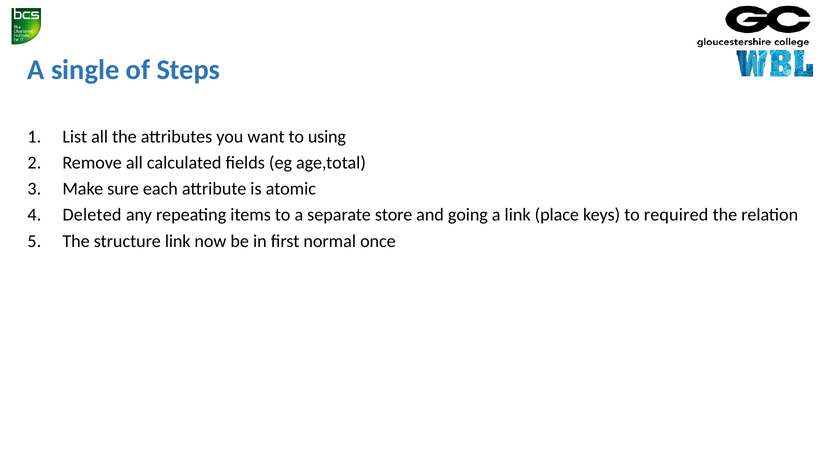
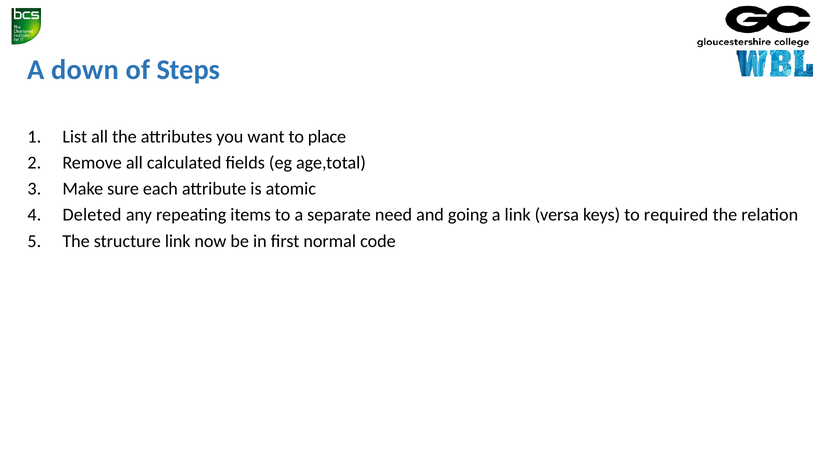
single: single -> down
using: using -> place
store: store -> need
place: place -> versa
once: once -> code
